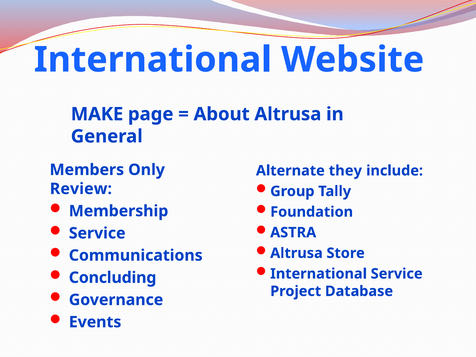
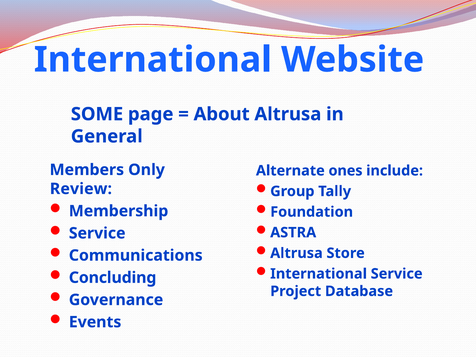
MAKE: MAKE -> SOME
they: they -> ones
